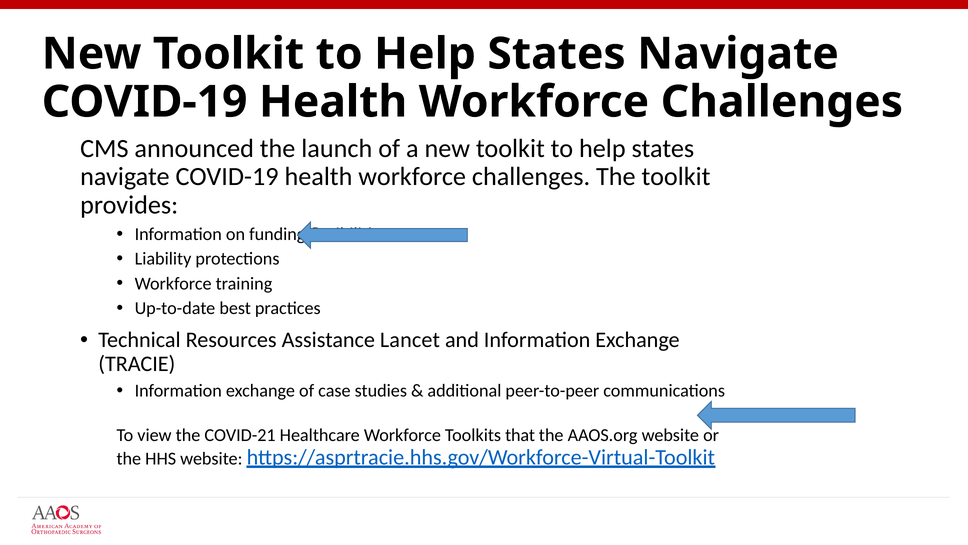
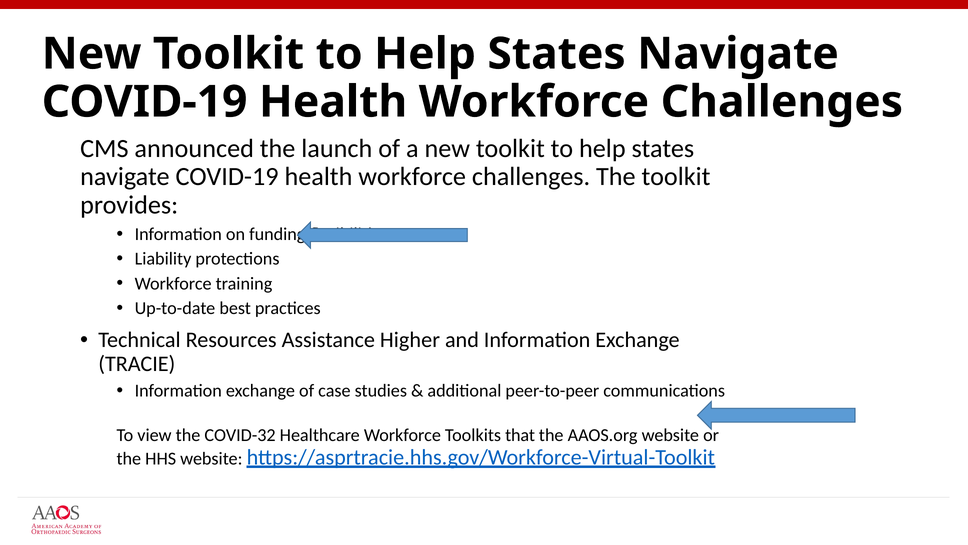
Lancet: Lancet -> Higher
COVID-21: COVID-21 -> COVID-32
